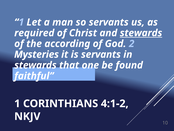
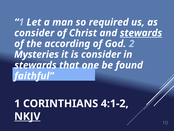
so servants: servants -> required
required at (34, 33): required -> consider
is servants: servants -> consider
NKJV underline: none -> present
